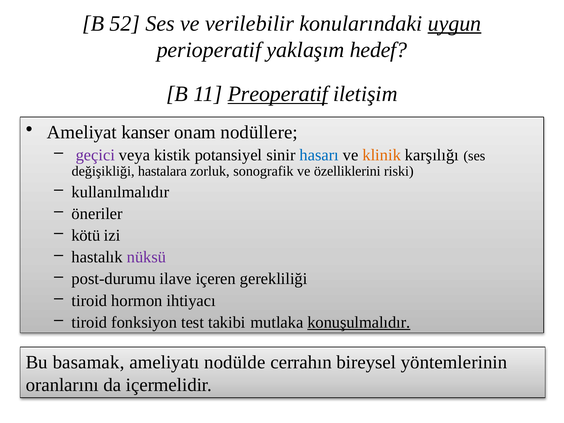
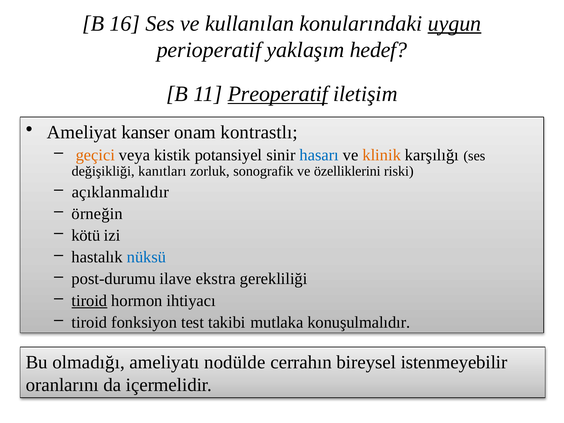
52: 52 -> 16
verilebilir: verilebilir -> kullanılan
nodüllere: nodüllere -> kontrastlı
geçici colour: purple -> orange
hastalara: hastalara -> kanıtları
kullanılmalıdır: kullanılmalıdır -> açıklanmalıdır
öneriler: öneriler -> örneğin
nüksü colour: purple -> blue
içeren: içeren -> ekstra
tiroid at (89, 301) underline: none -> present
konuşulmalıdır underline: present -> none
basamak: basamak -> olmadığı
yöntemlerinin: yöntemlerinin -> istenmeyebilir
